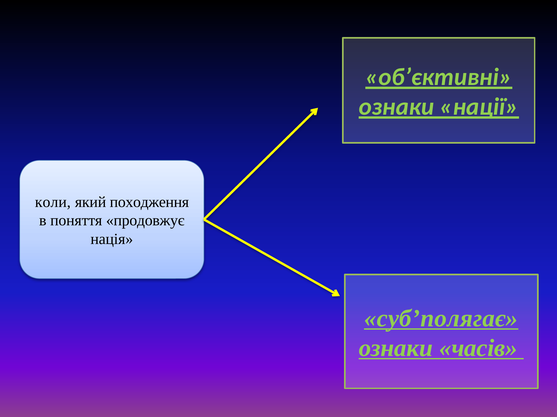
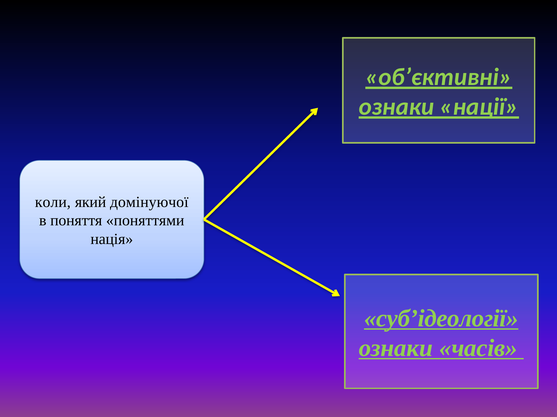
походження: походження -> домінуючої
продовжує: продовжує -> поняттями
суб’полягає: суб’полягає -> суб’ідеології
